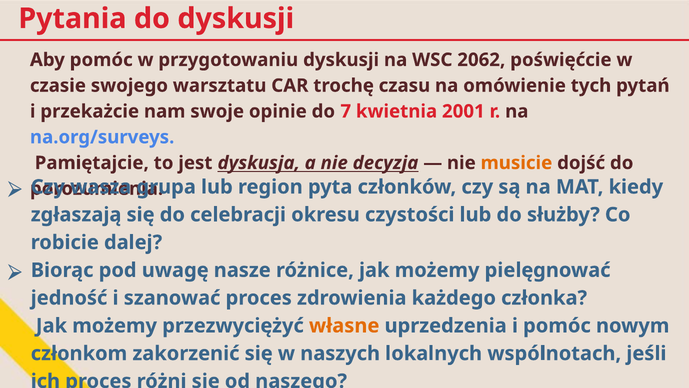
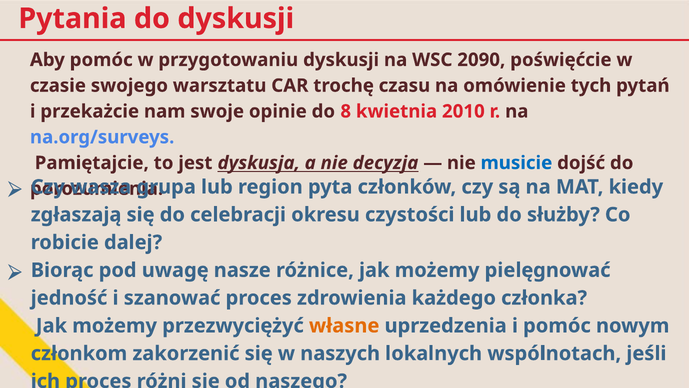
2062: 2062 -> 2090
7: 7 -> 8
2001: 2001 -> 2010
musicie colour: orange -> blue
